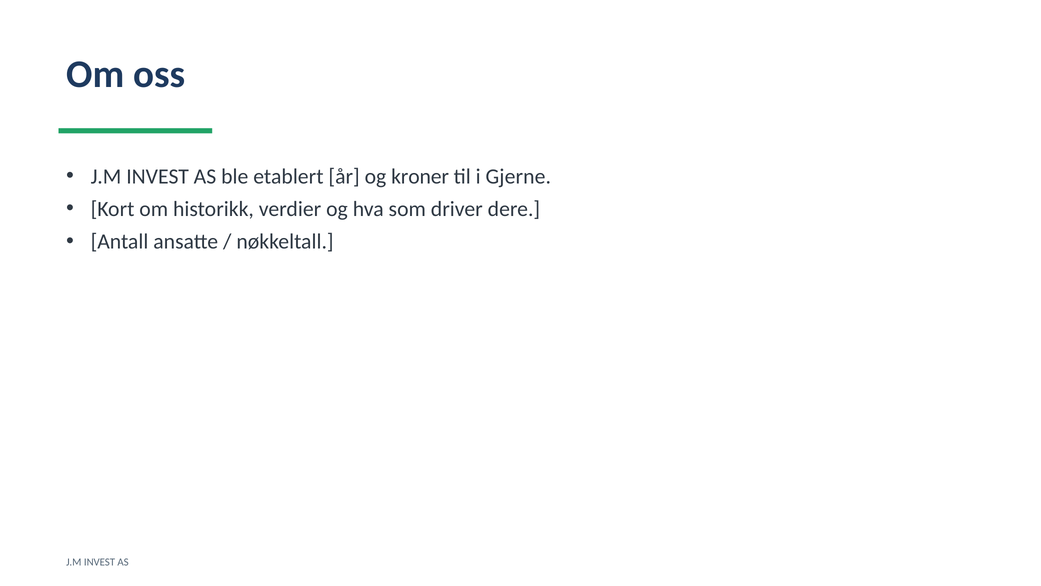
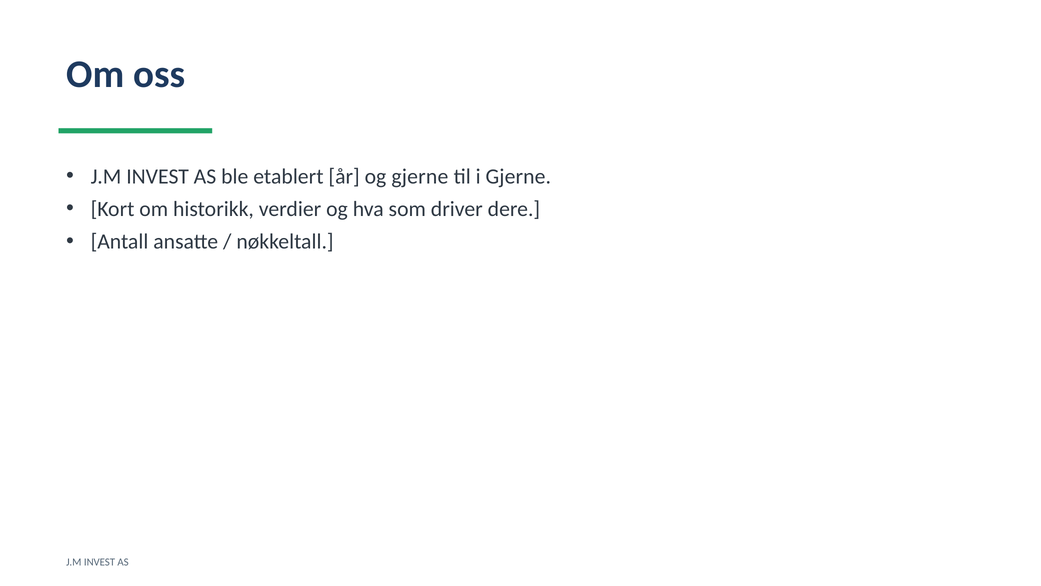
og kroner: kroner -> gjerne
